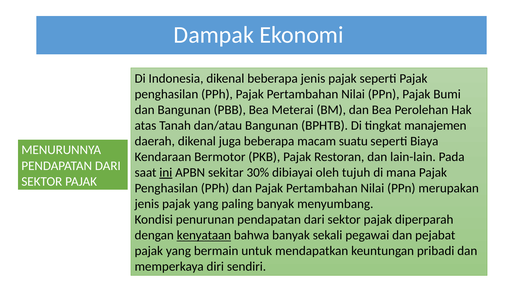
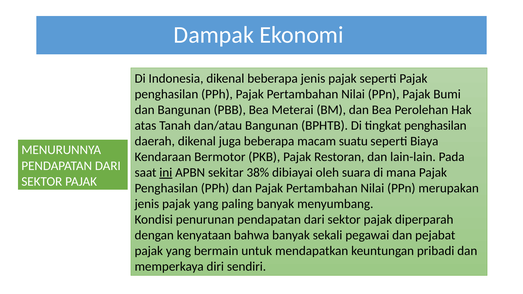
tingkat manajemen: manajemen -> penghasilan
30%: 30% -> 38%
tujuh: tujuh -> suara
kenyataan underline: present -> none
